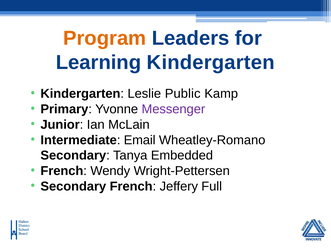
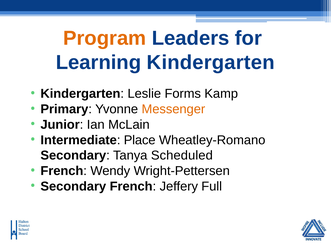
Public: Public -> Forms
Messenger colour: purple -> orange
Email: Email -> Place
Embedded: Embedded -> Scheduled
